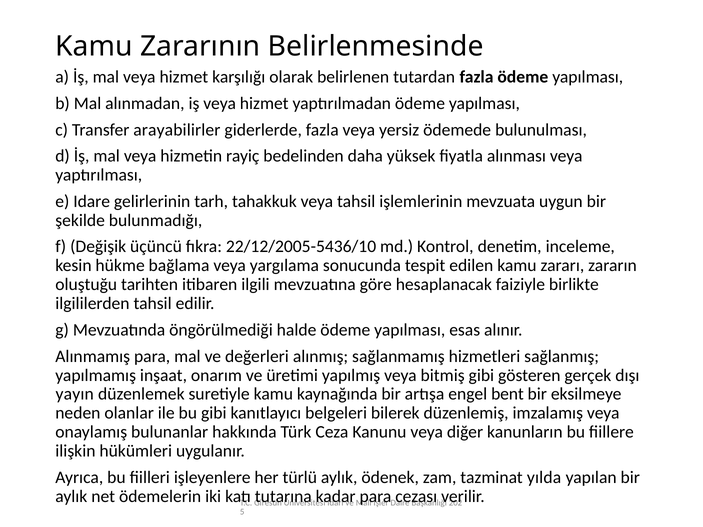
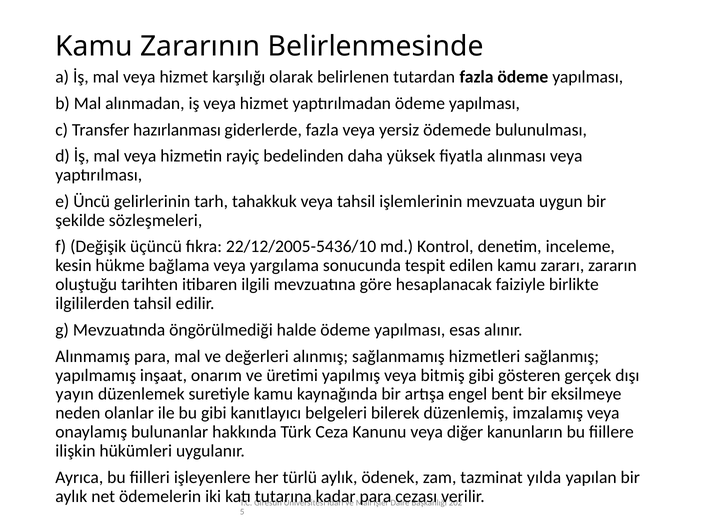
arayabilirler: arayabilirler -> hazırlanması
Idare: Idare -> Üncü
bulunmadığı: bulunmadığı -> sözleşmeleri
